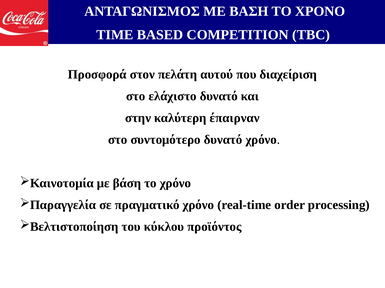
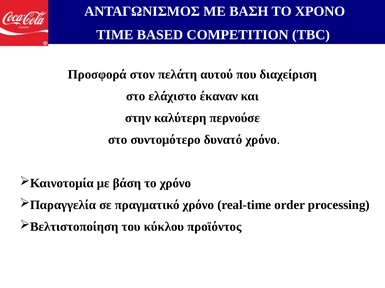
ελάχιστο δυνατό: δυνατό -> έκαναν
έπαιρναν: έπαιρναν -> περνούσε
